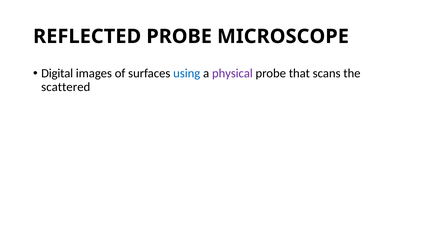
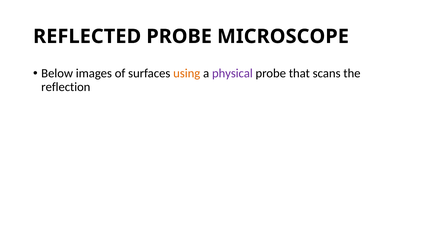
Digital: Digital -> Below
using colour: blue -> orange
scattered: scattered -> reflection
